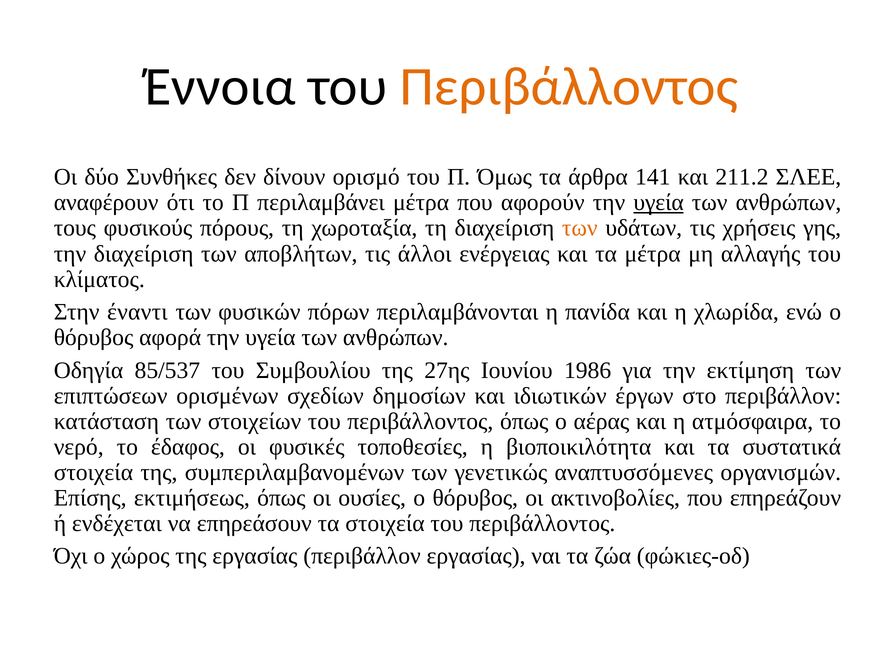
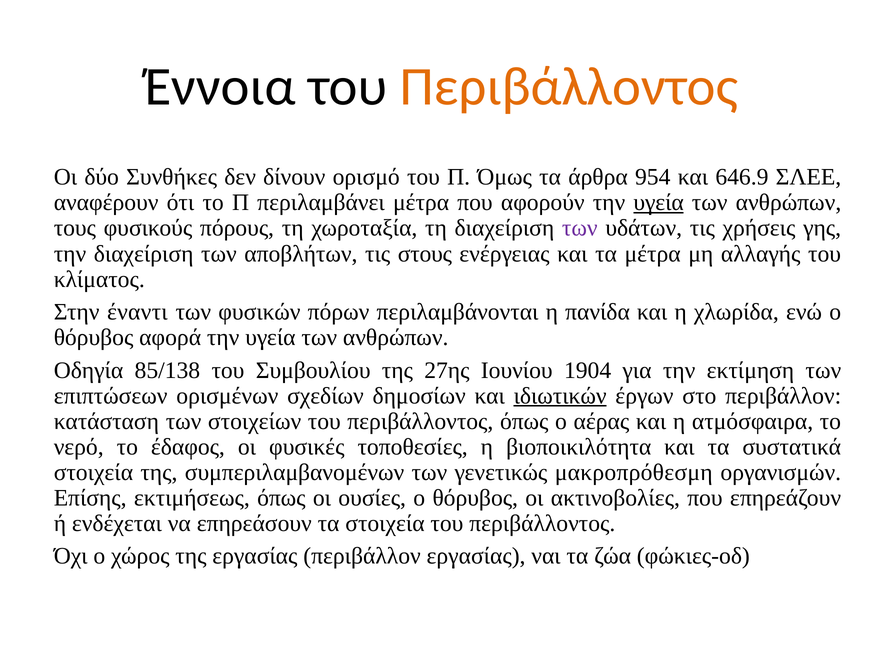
141: 141 -> 954
211.2: 211.2 -> 646.9
των at (580, 228) colour: orange -> purple
άλλοι: άλλοι -> στους
85/537: 85/537 -> 85/138
1986: 1986 -> 1904
ιδιωτικών underline: none -> present
αναπτυσσόμενες: αναπτυσσόμενες -> μακροπρόθεσμη
